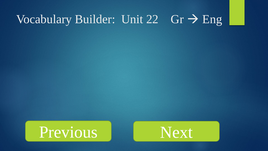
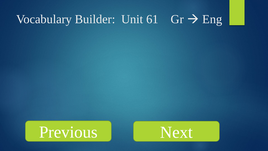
22: 22 -> 61
